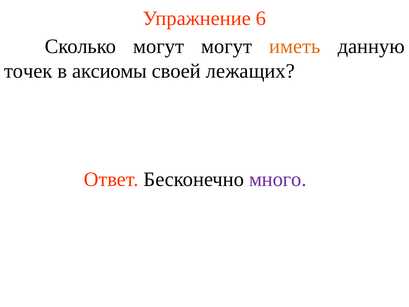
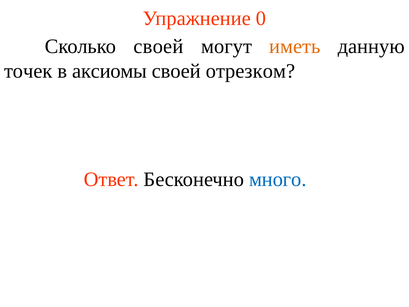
6: 6 -> 0
Сколько могут: могут -> своей
лежащих: лежащих -> отрезком
много colour: purple -> blue
